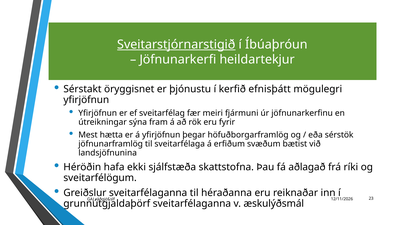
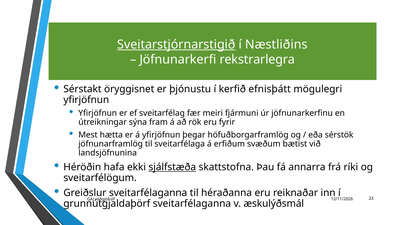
Íbúaþróun: Íbúaþróun -> Næstliðins
heildartekjur: heildartekjur -> rekstrarlegra
sjálfstæða underline: none -> present
aðlagað: aðlagað -> annarra
